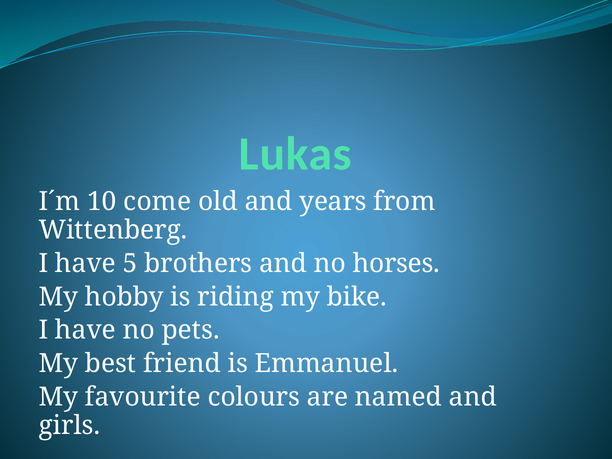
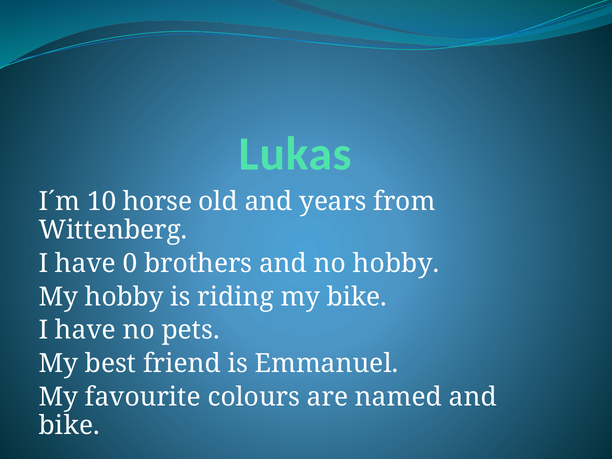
come: come -> horse
5: 5 -> 0
no horses: horses -> hobby
girls at (69, 426): girls -> bike
